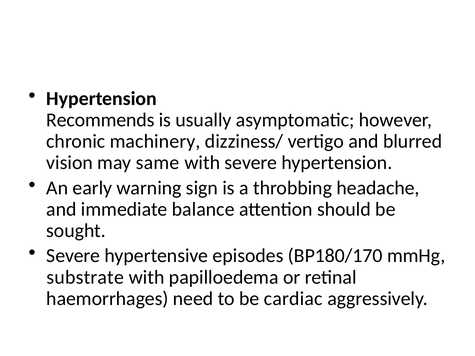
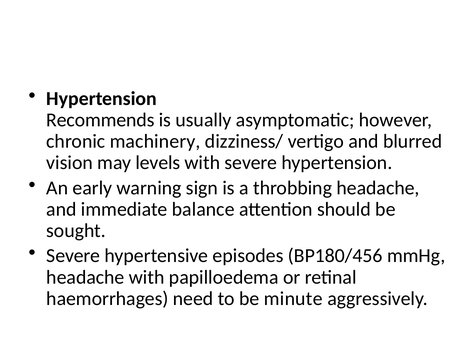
same: same -> levels
BP180/170: BP180/170 -> BP180/456
substrate at (85, 277): substrate -> headache
cardiac: cardiac -> minute
